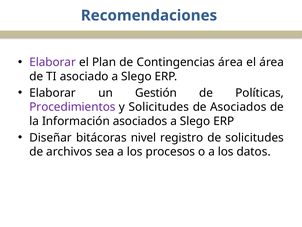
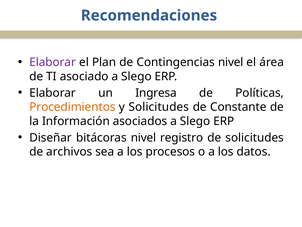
Contingencias área: área -> nivel
Gestión: Gestión -> Ingresa
Procedimientos colour: purple -> orange
de Asociados: Asociados -> Constante
